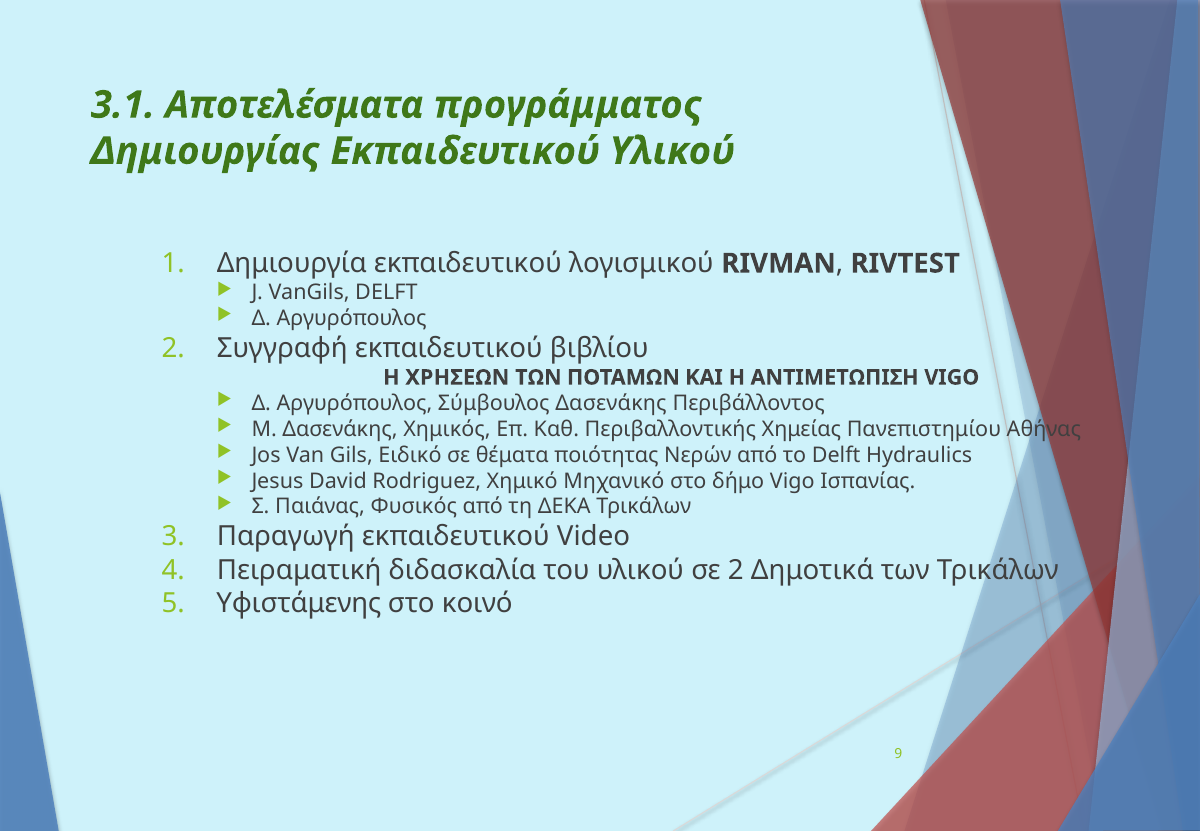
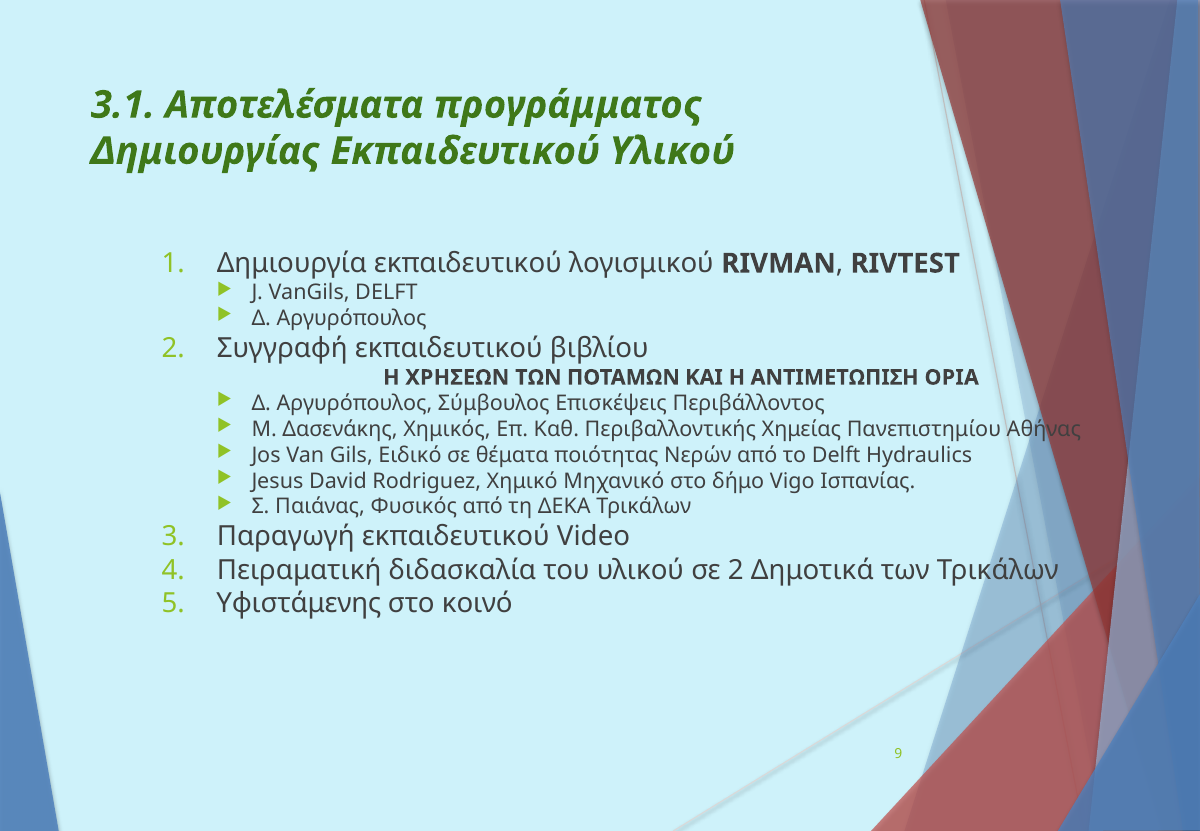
ΑΝΤΙΜΕΤΩΠΙΣΗ VIGO: VIGO -> ΟΡΙΑ
Σύμβουλος Δασενάκης: Δασενάκης -> Επισκέψεις
